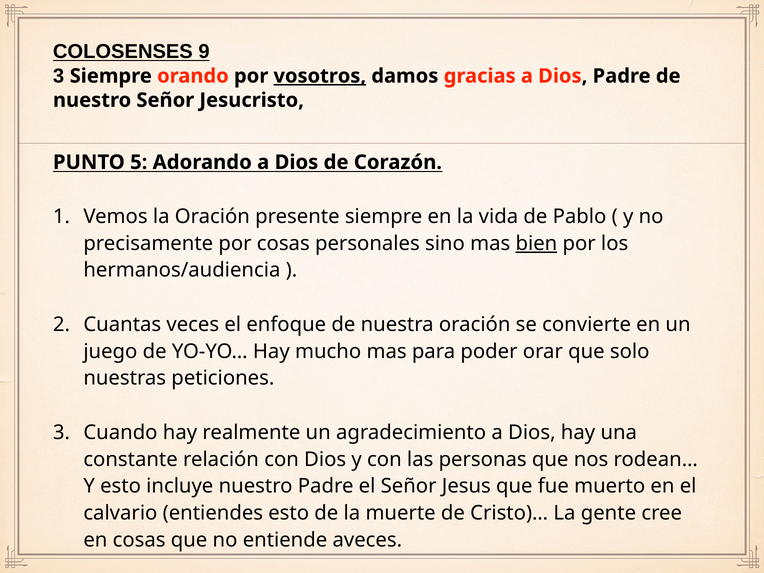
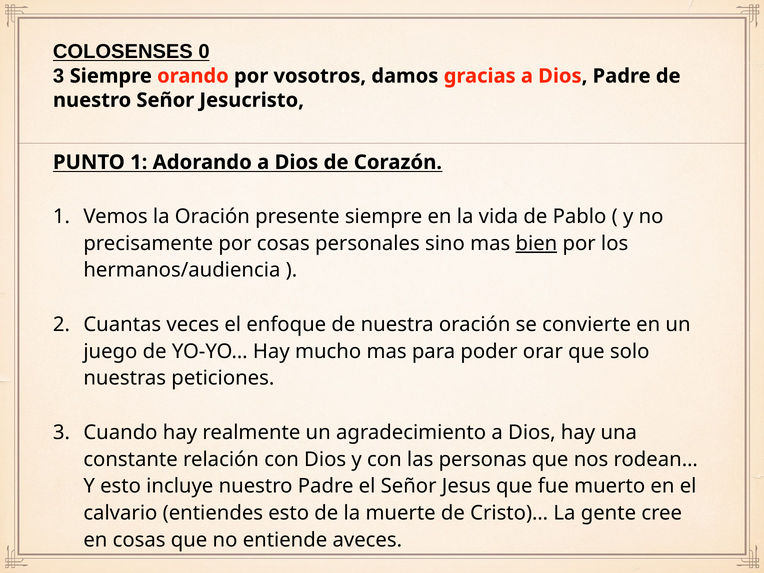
9: 9 -> 0
vosotros underline: present -> none
PUNTO 5: 5 -> 1
